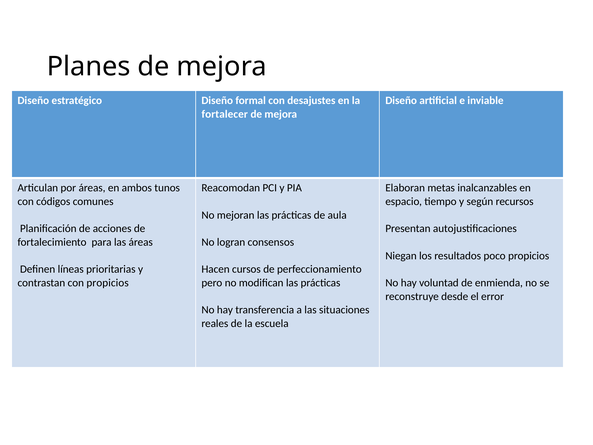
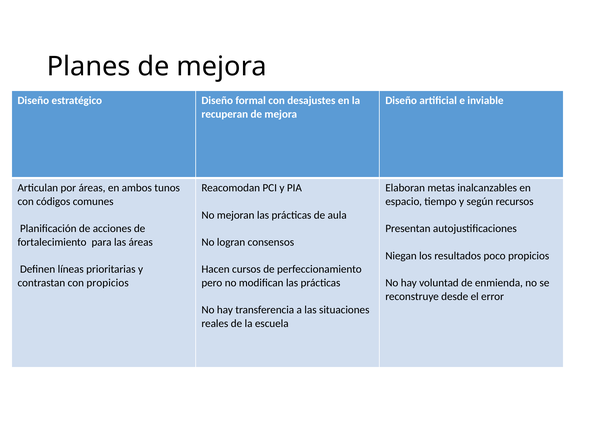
fortalecer: fortalecer -> recuperan
